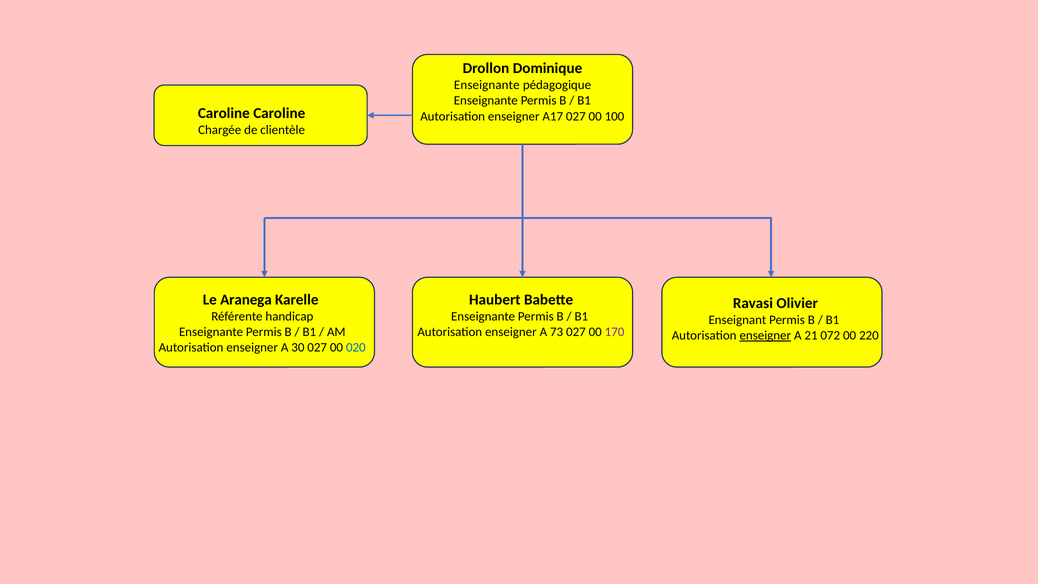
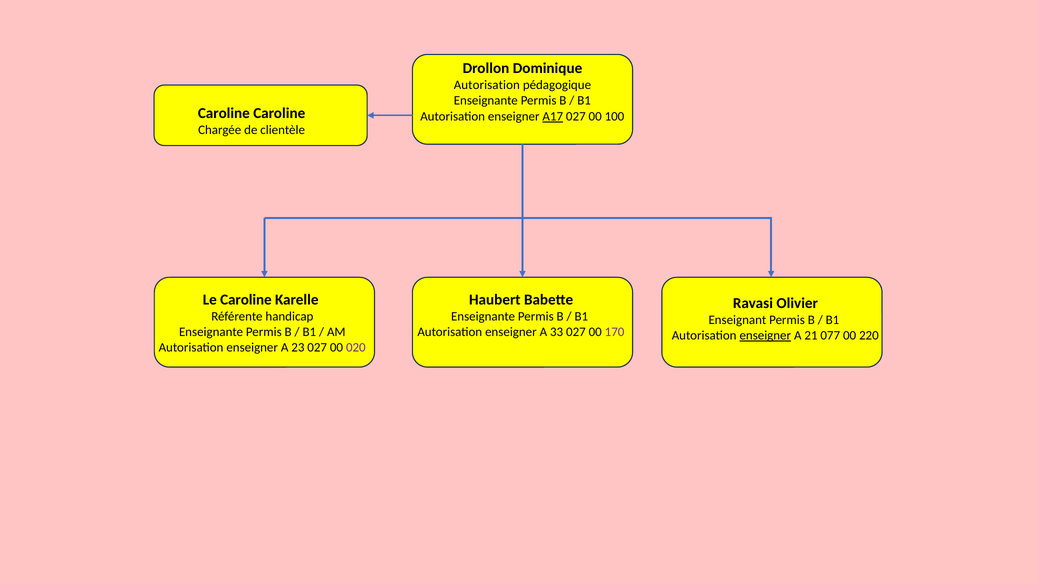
Enseignante at (487, 85): Enseignante -> Autorisation
A17 underline: none -> present
Le Aranega: Aranega -> Caroline
73: 73 -> 33
072: 072 -> 077
30: 30 -> 23
020 colour: blue -> purple
